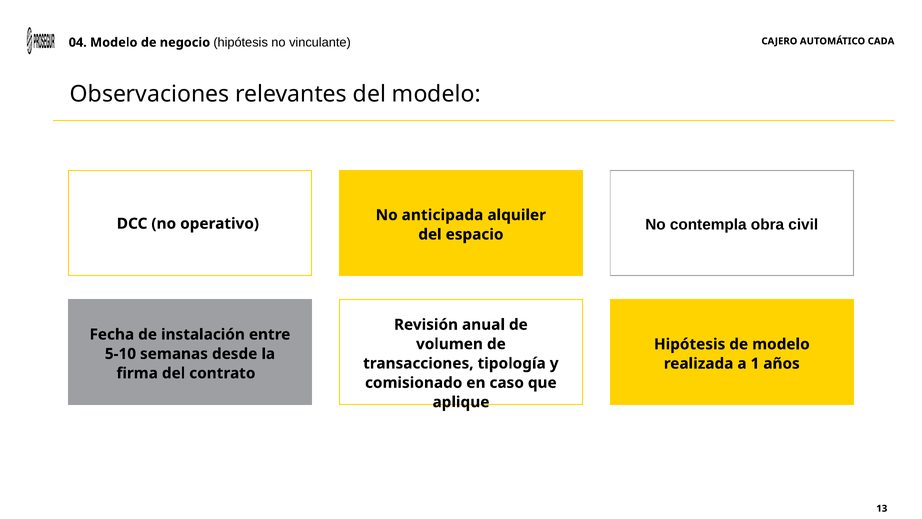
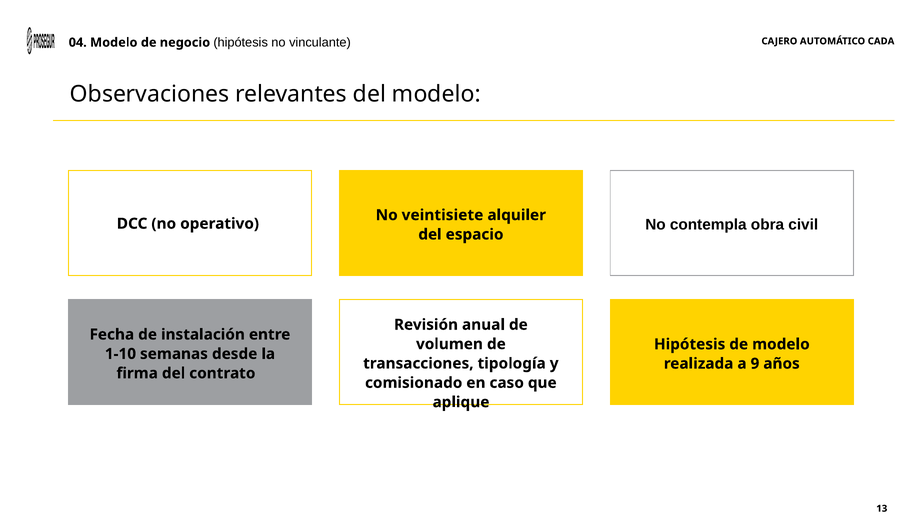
anticipada: anticipada -> veintisiete
5-10: 5-10 -> 1-10
1: 1 -> 9
